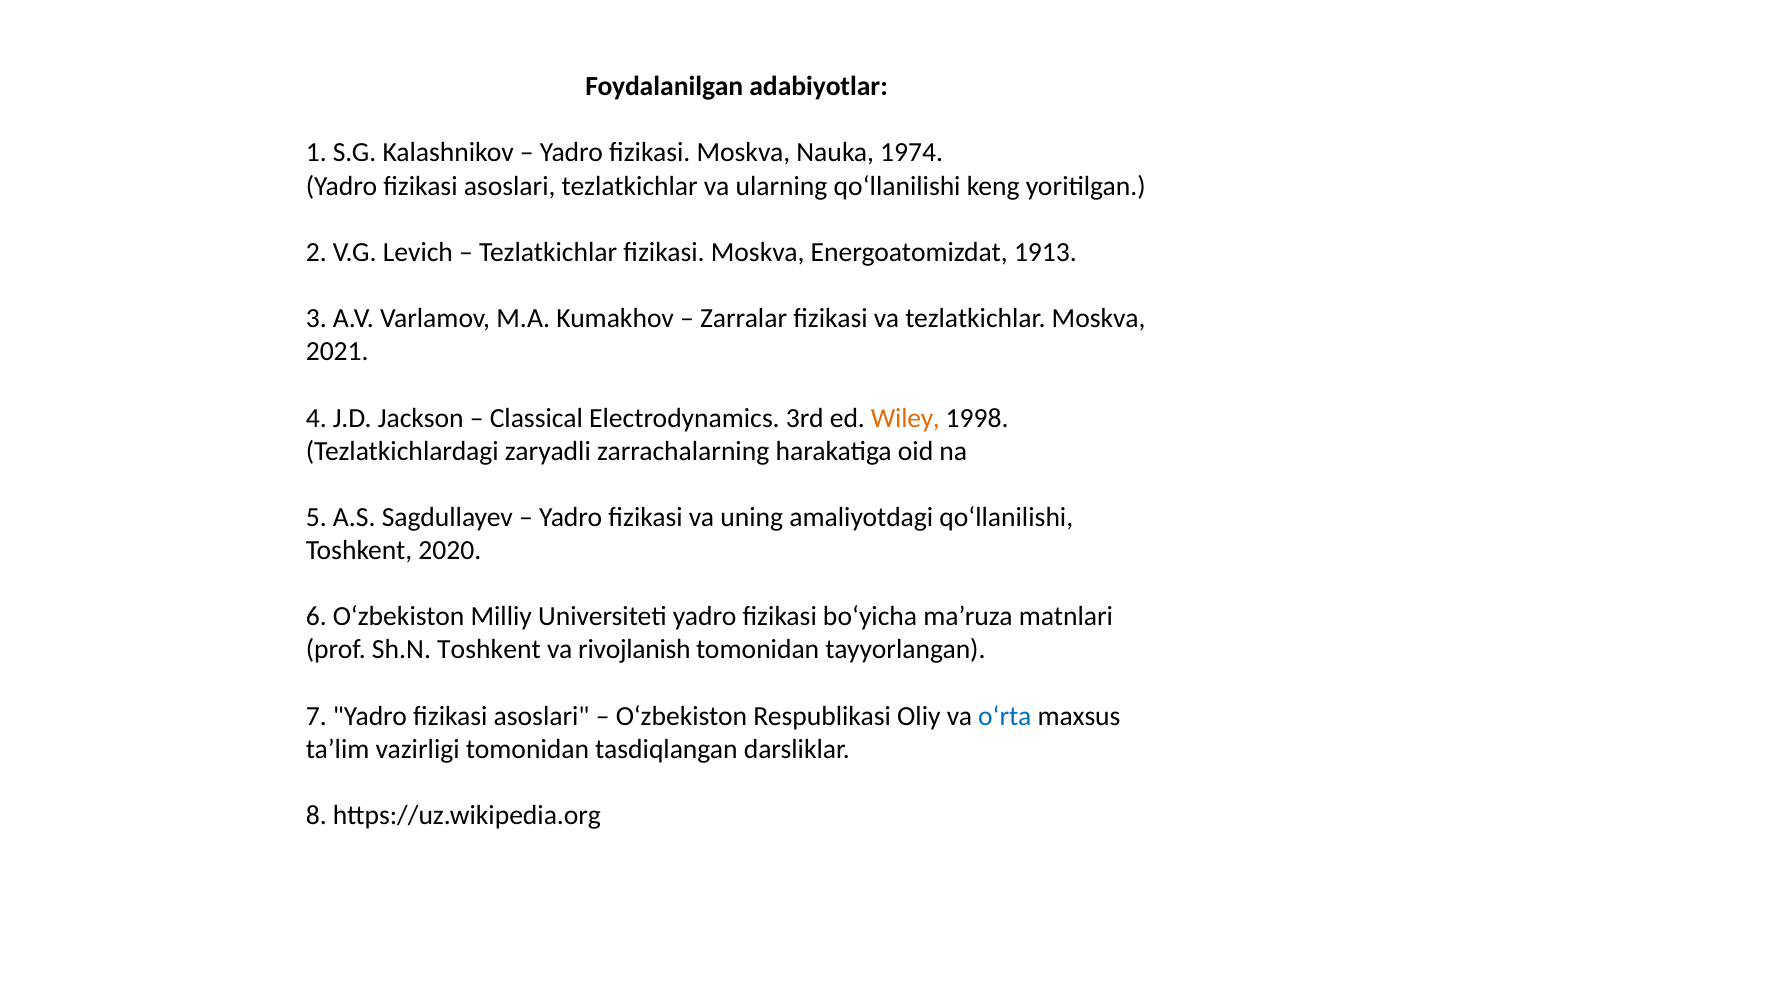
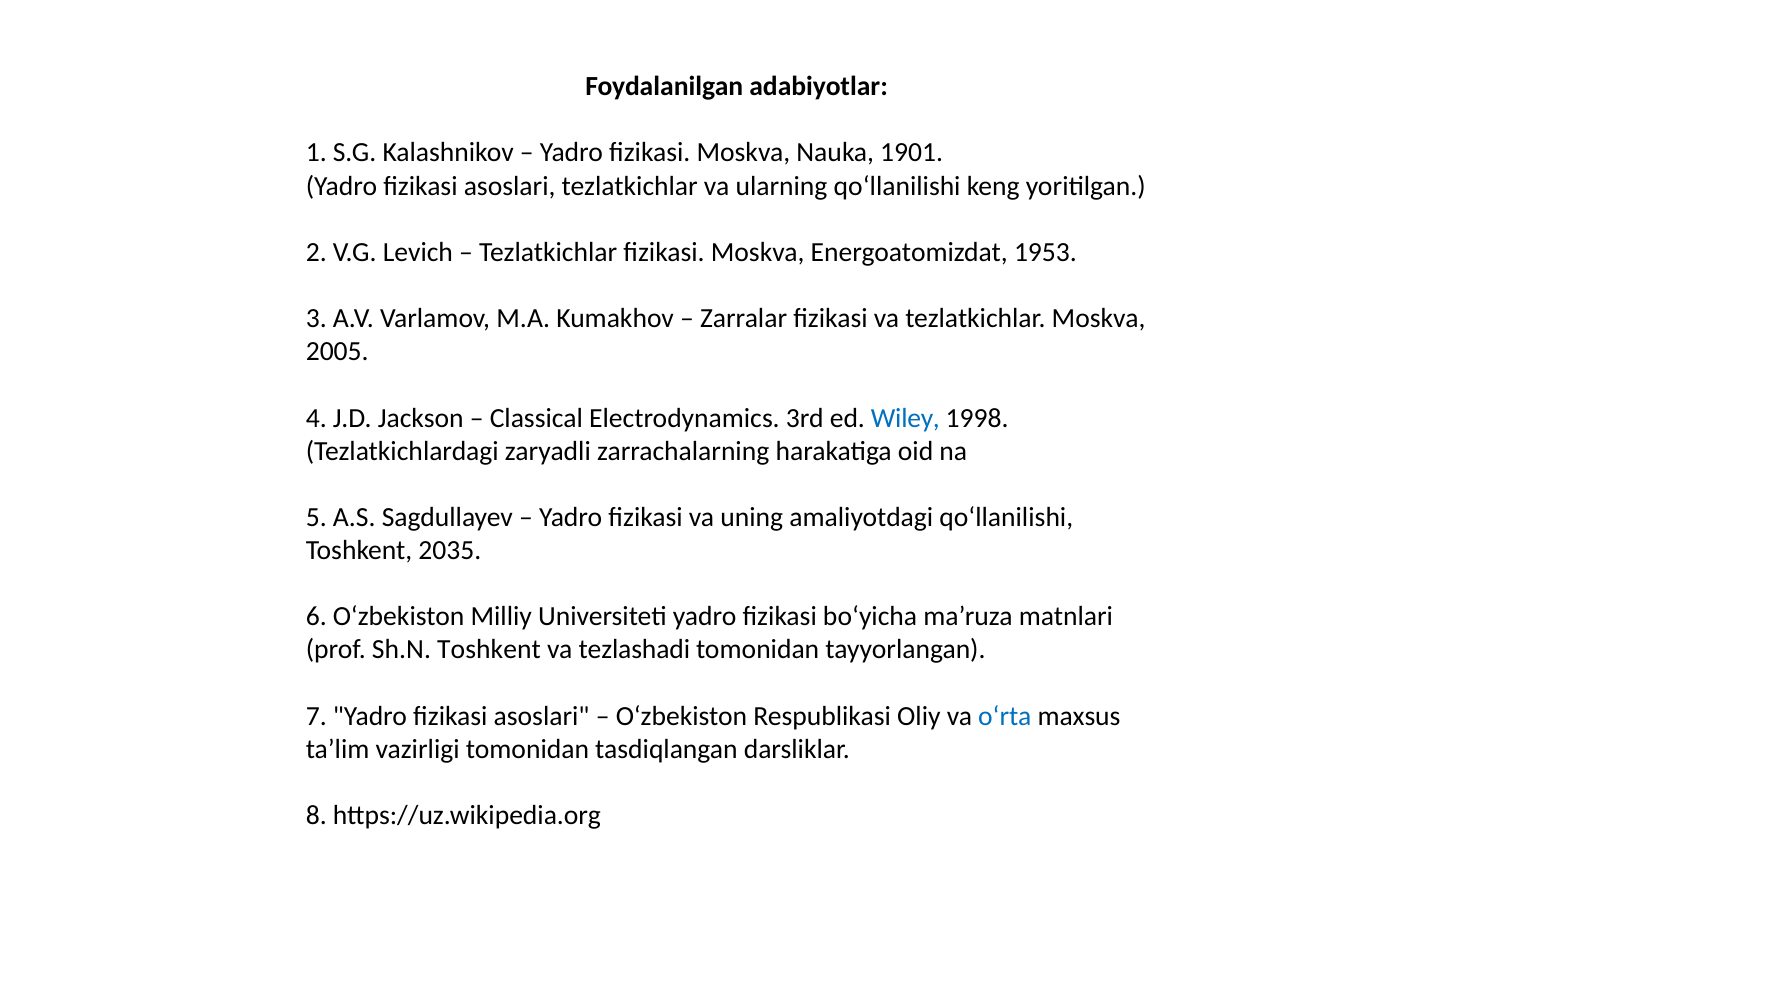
1974: 1974 -> 1901
1913: 1913 -> 1953
2021: 2021 -> 2005
Wiley colour: orange -> blue
2020: 2020 -> 2035
rivojlanish: rivojlanish -> tezlashadi
